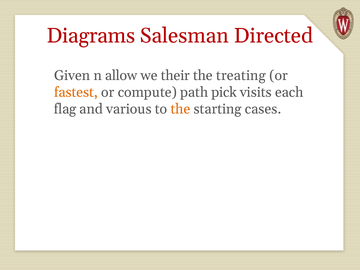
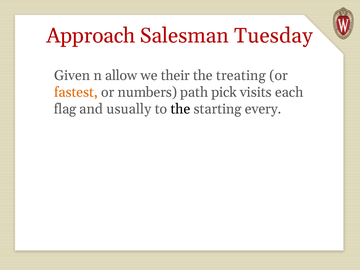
Diagrams: Diagrams -> Approach
Directed: Directed -> Tuesday
compute: compute -> numbers
various: various -> usually
the at (180, 109) colour: orange -> black
cases: cases -> every
